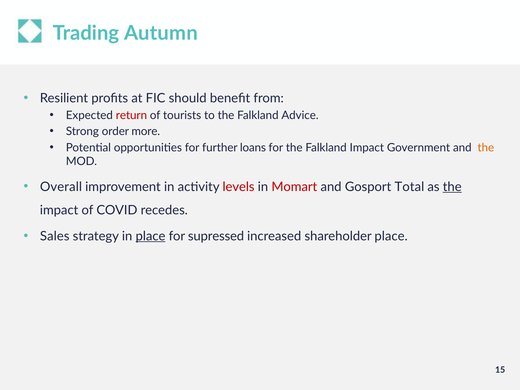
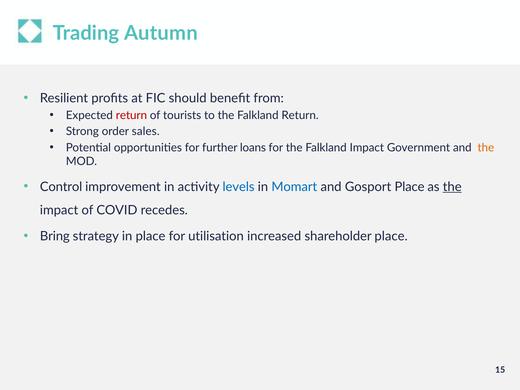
Falkland Advice: Advice -> Return
more: more -> sales
Overall: Overall -> Control
levels colour: red -> blue
Momart colour: red -> blue
Gosport Total: Total -> Place
Sales: Sales -> Bring
place at (151, 236) underline: present -> none
supressed: supressed -> utilisation
